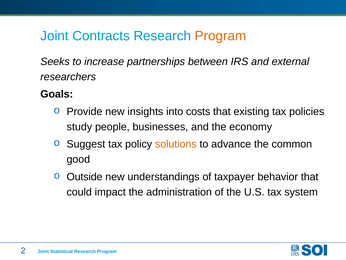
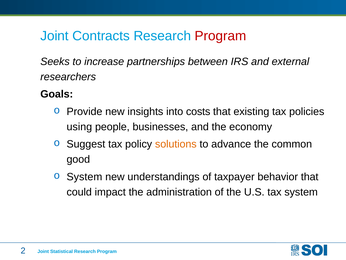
Program at (220, 36) colour: orange -> red
study: study -> using
Outside at (85, 176): Outside -> System
